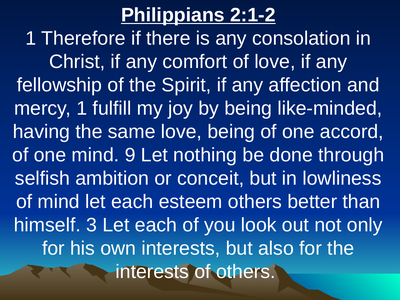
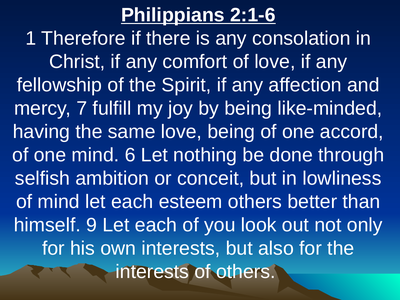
2:1-2: 2:1-2 -> 2:1-6
mercy 1: 1 -> 7
9: 9 -> 6
3: 3 -> 9
